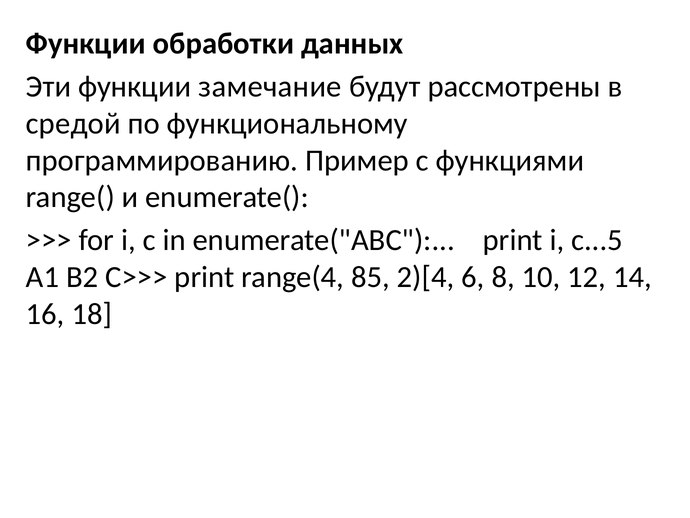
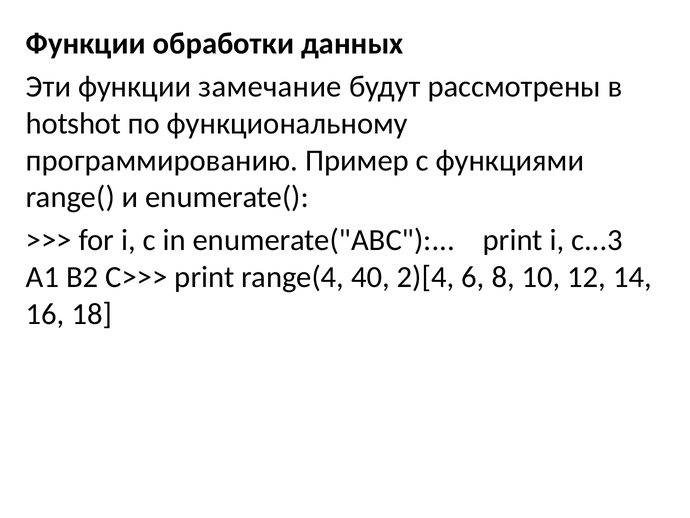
средой: средой -> hotshot
c...5: c...5 -> c...3
85: 85 -> 40
